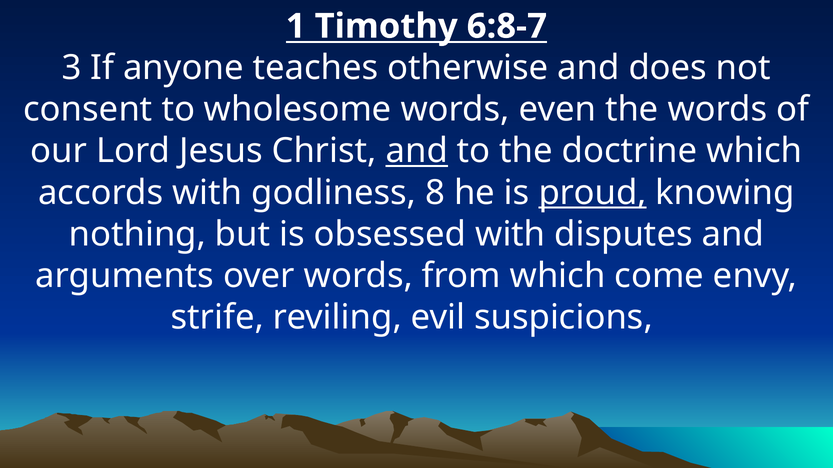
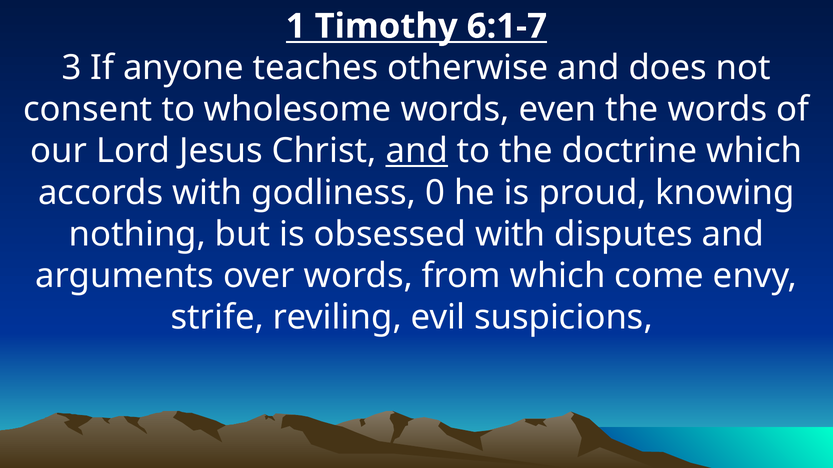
6:8-7: 6:8-7 -> 6:1-7
8: 8 -> 0
proud underline: present -> none
